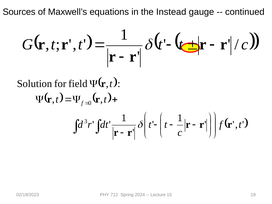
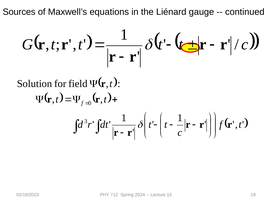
Instead: Instead -> Liénard
